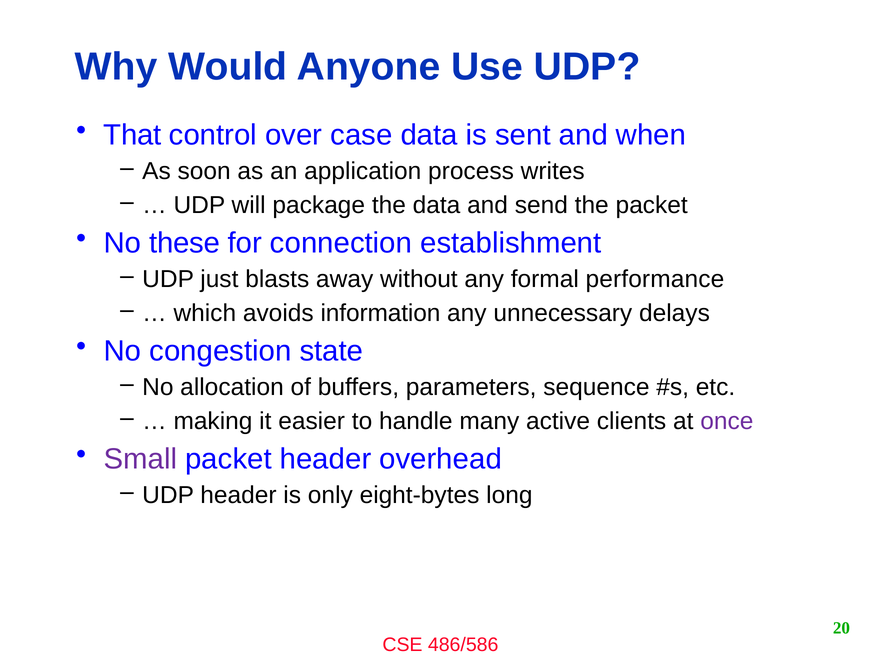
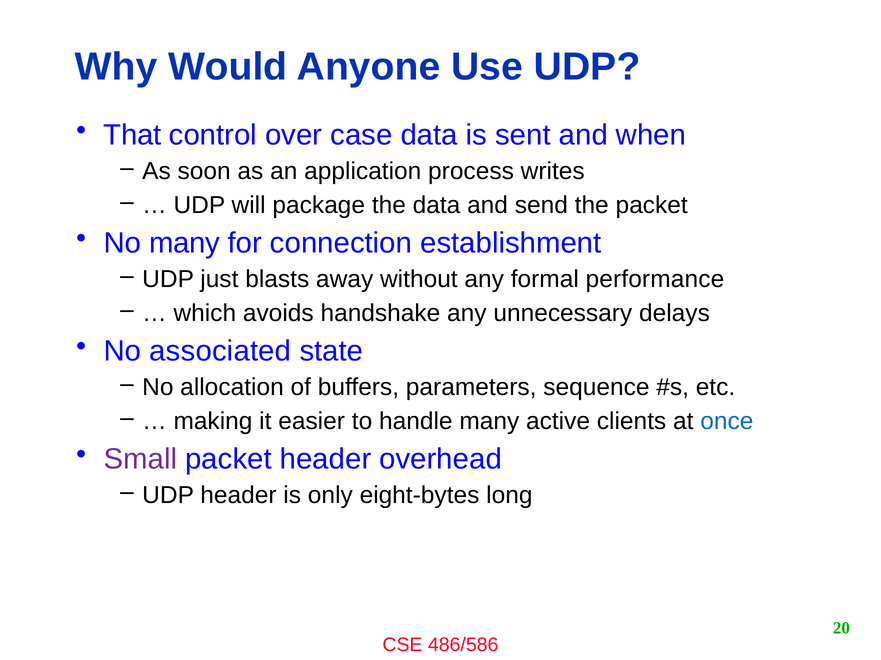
No these: these -> many
information: information -> handshake
congestion: congestion -> associated
once colour: purple -> blue
